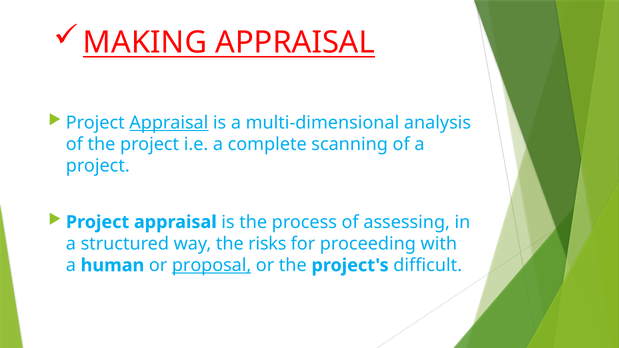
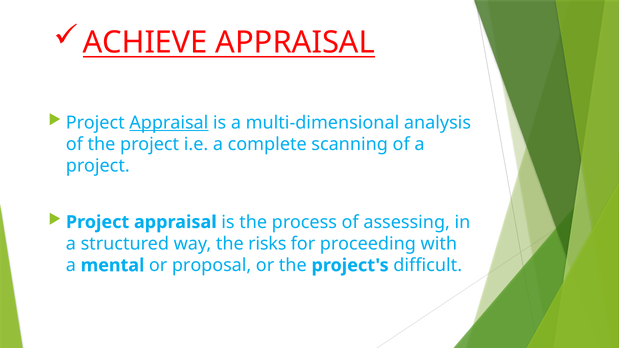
MAKING: MAKING -> ACHIEVE
human: human -> mental
proposal underline: present -> none
